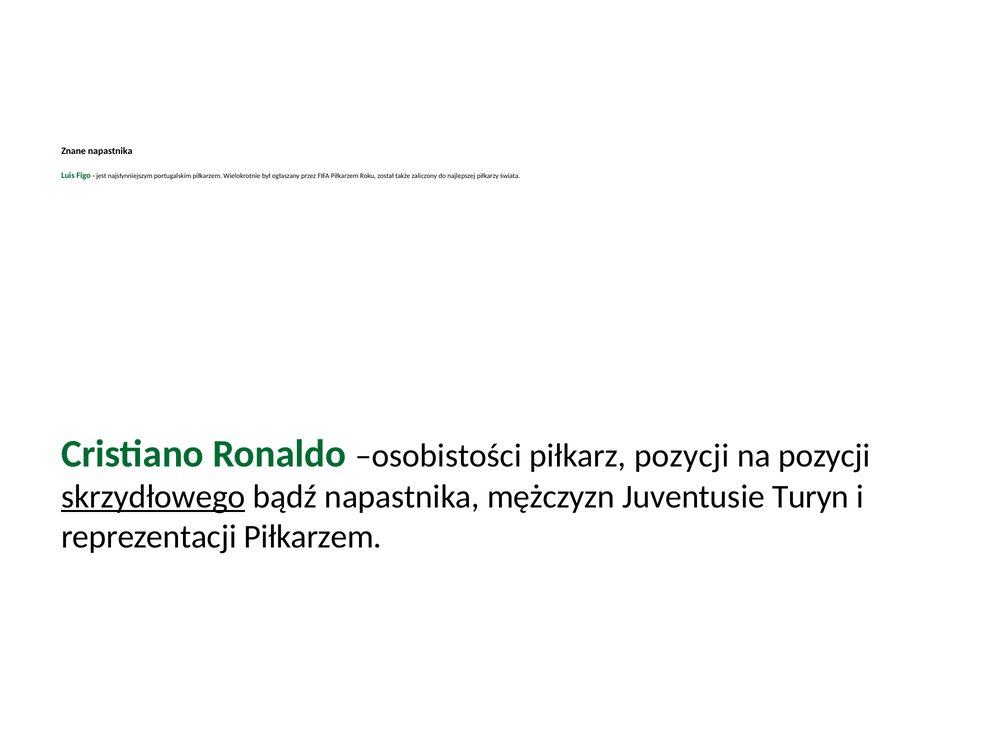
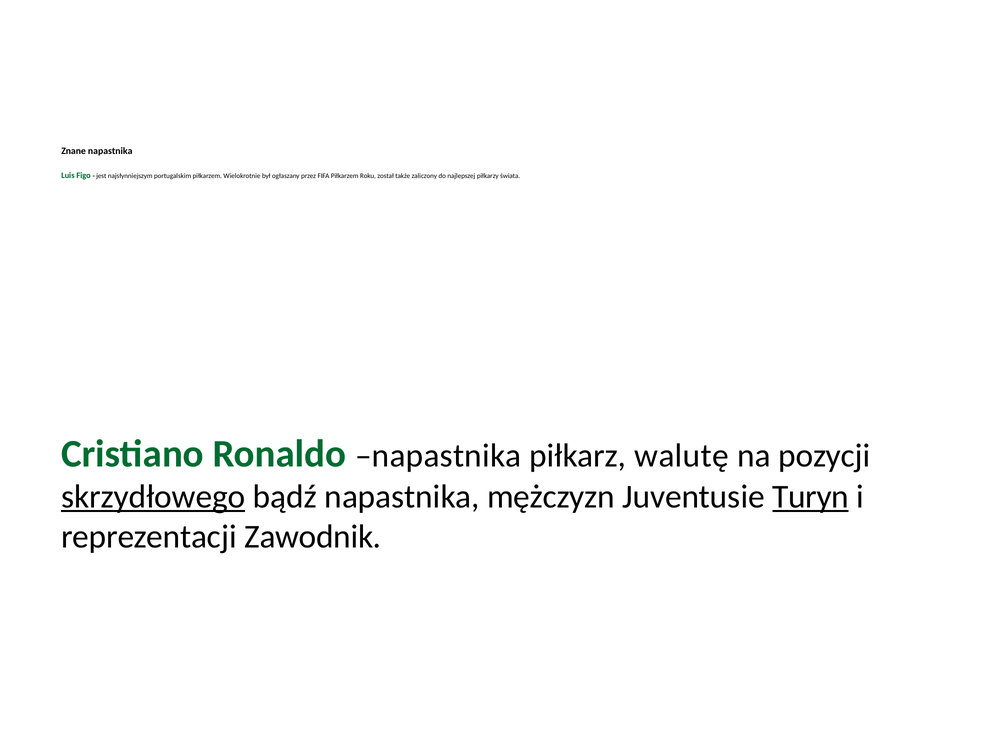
Ronaldo osobistości: osobistości -> napastnika
piłkarz pozycji: pozycji -> walutę
Turyn underline: none -> present
reprezentacji Piłkarzem: Piłkarzem -> Zawodnik
